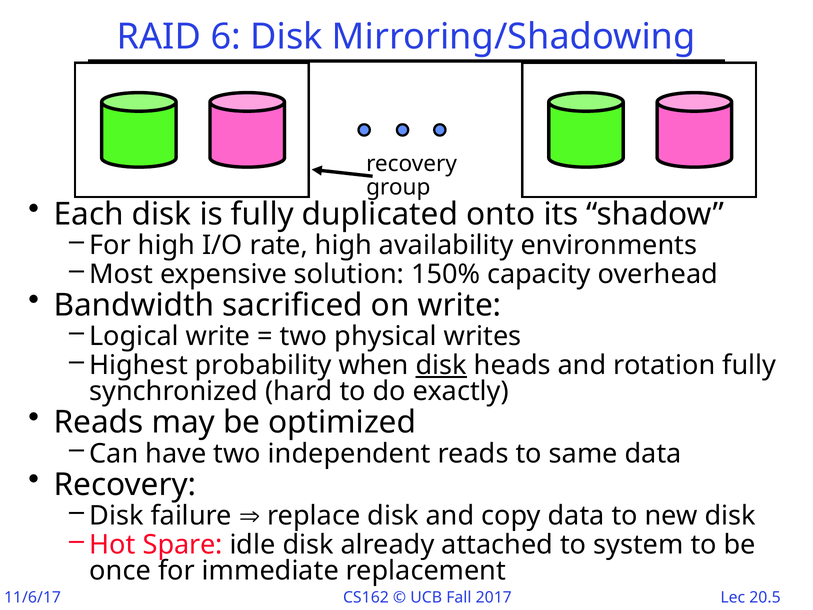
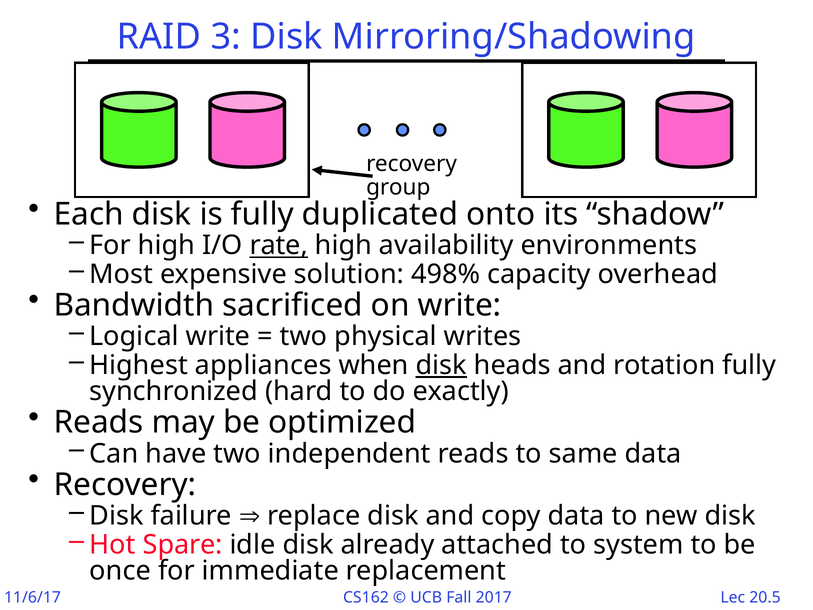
6: 6 -> 3
rate underline: none -> present
150%: 150% -> 498%
probability: probability -> appliances
